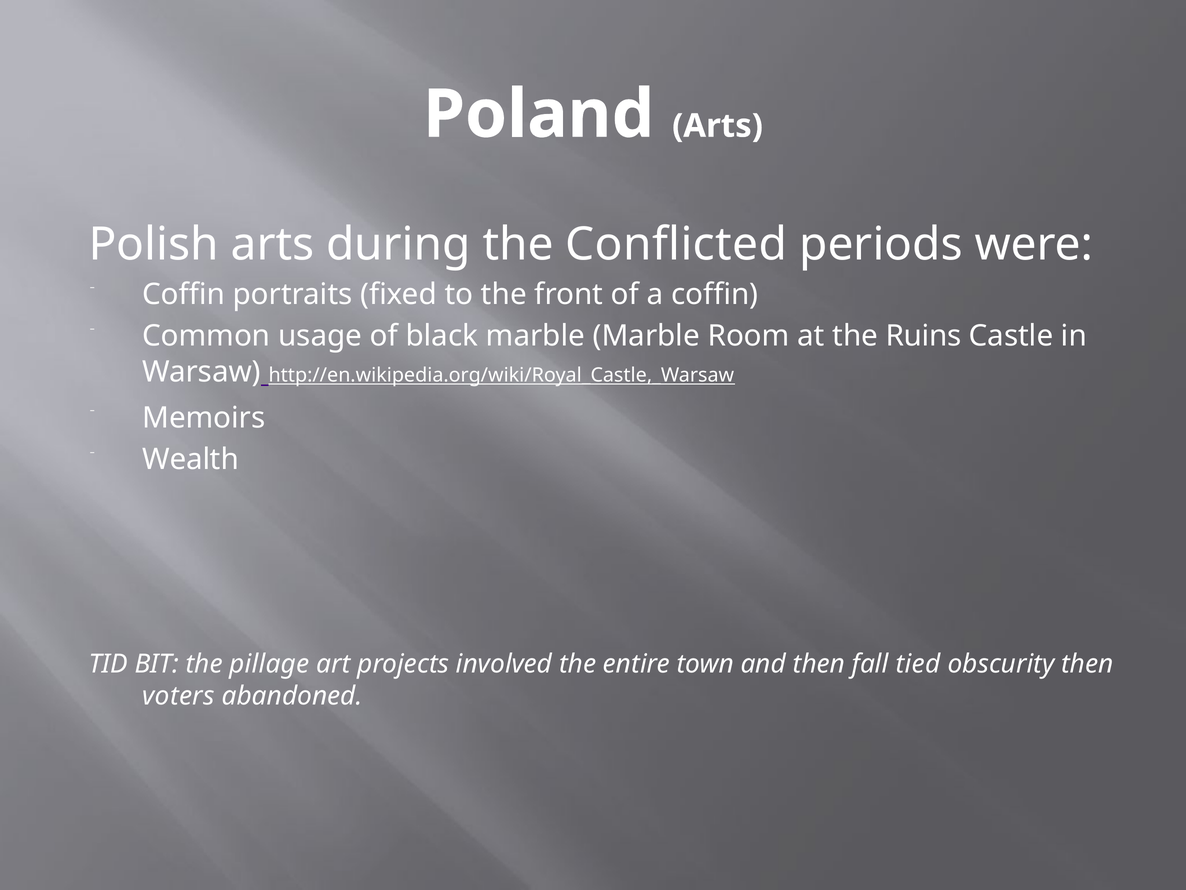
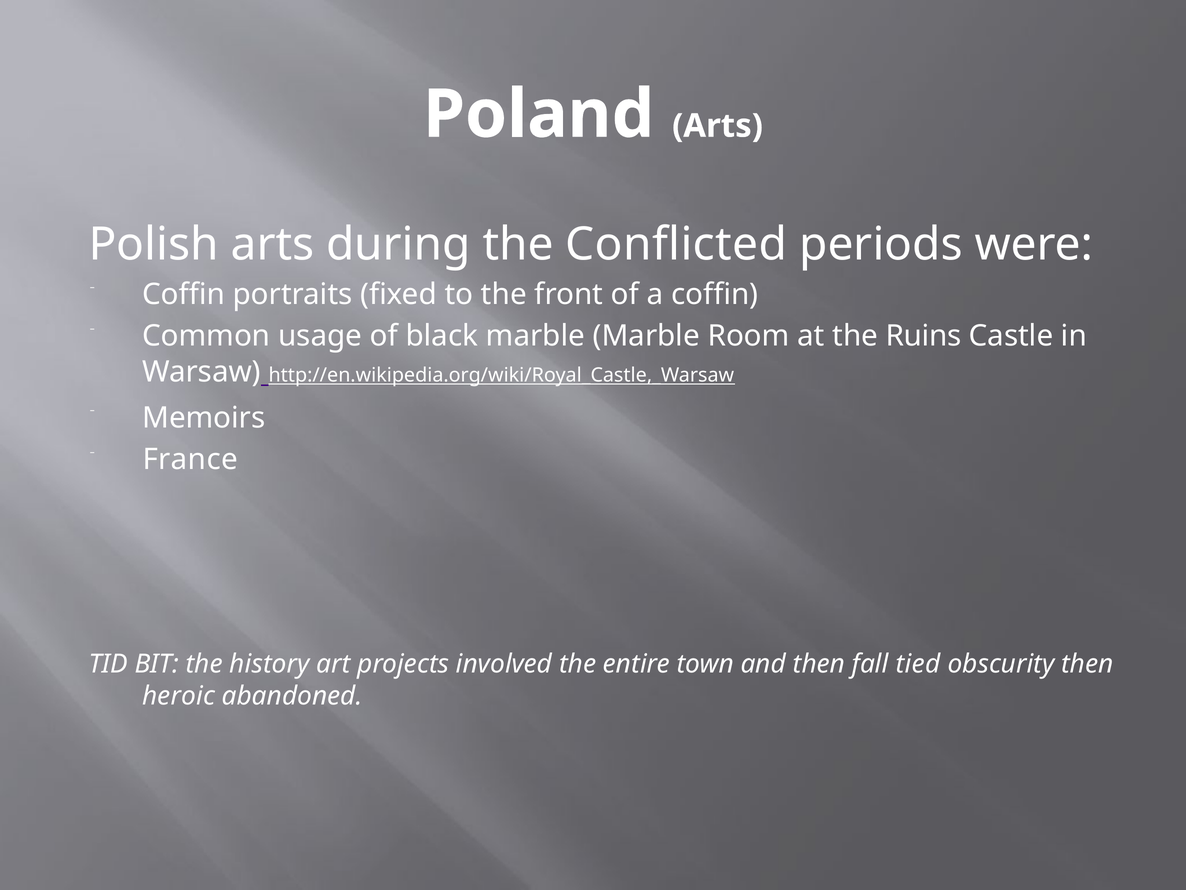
Wealth: Wealth -> France
pillage: pillage -> history
voters: voters -> heroic
